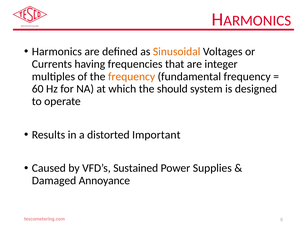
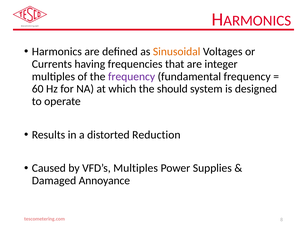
frequency at (132, 77) colour: orange -> purple
Important: Important -> Reduction
VFD’s Sustained: Sustained -> Multiples
